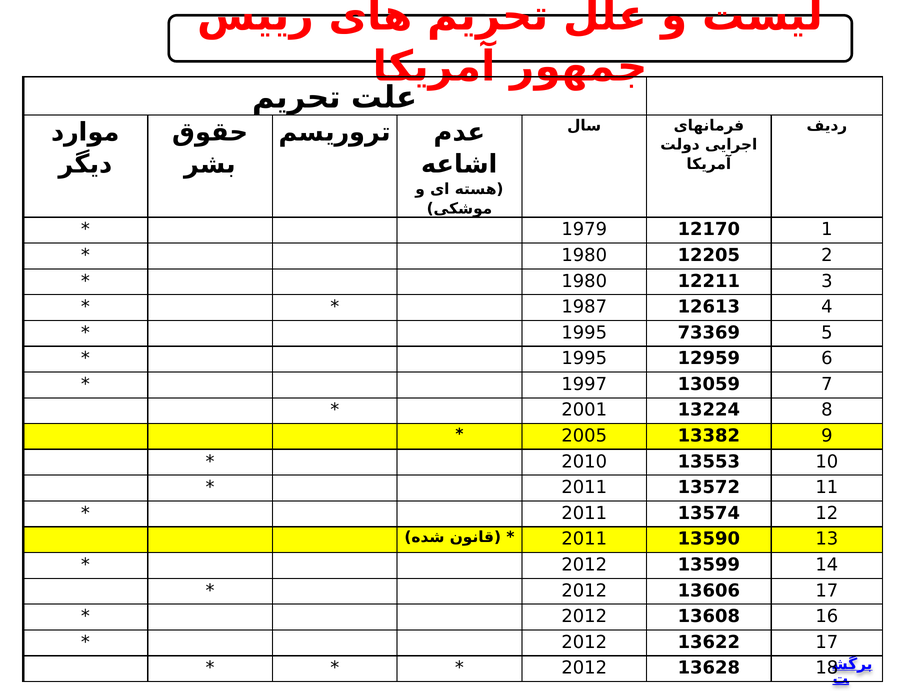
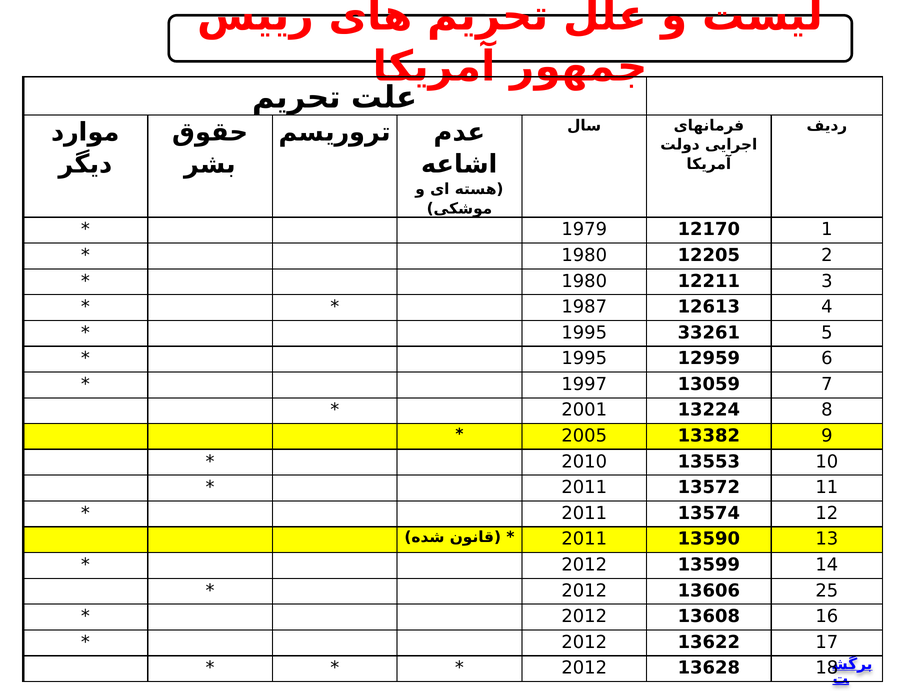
73369: 73369 -> 33261
13606 17: 17 -> 25
